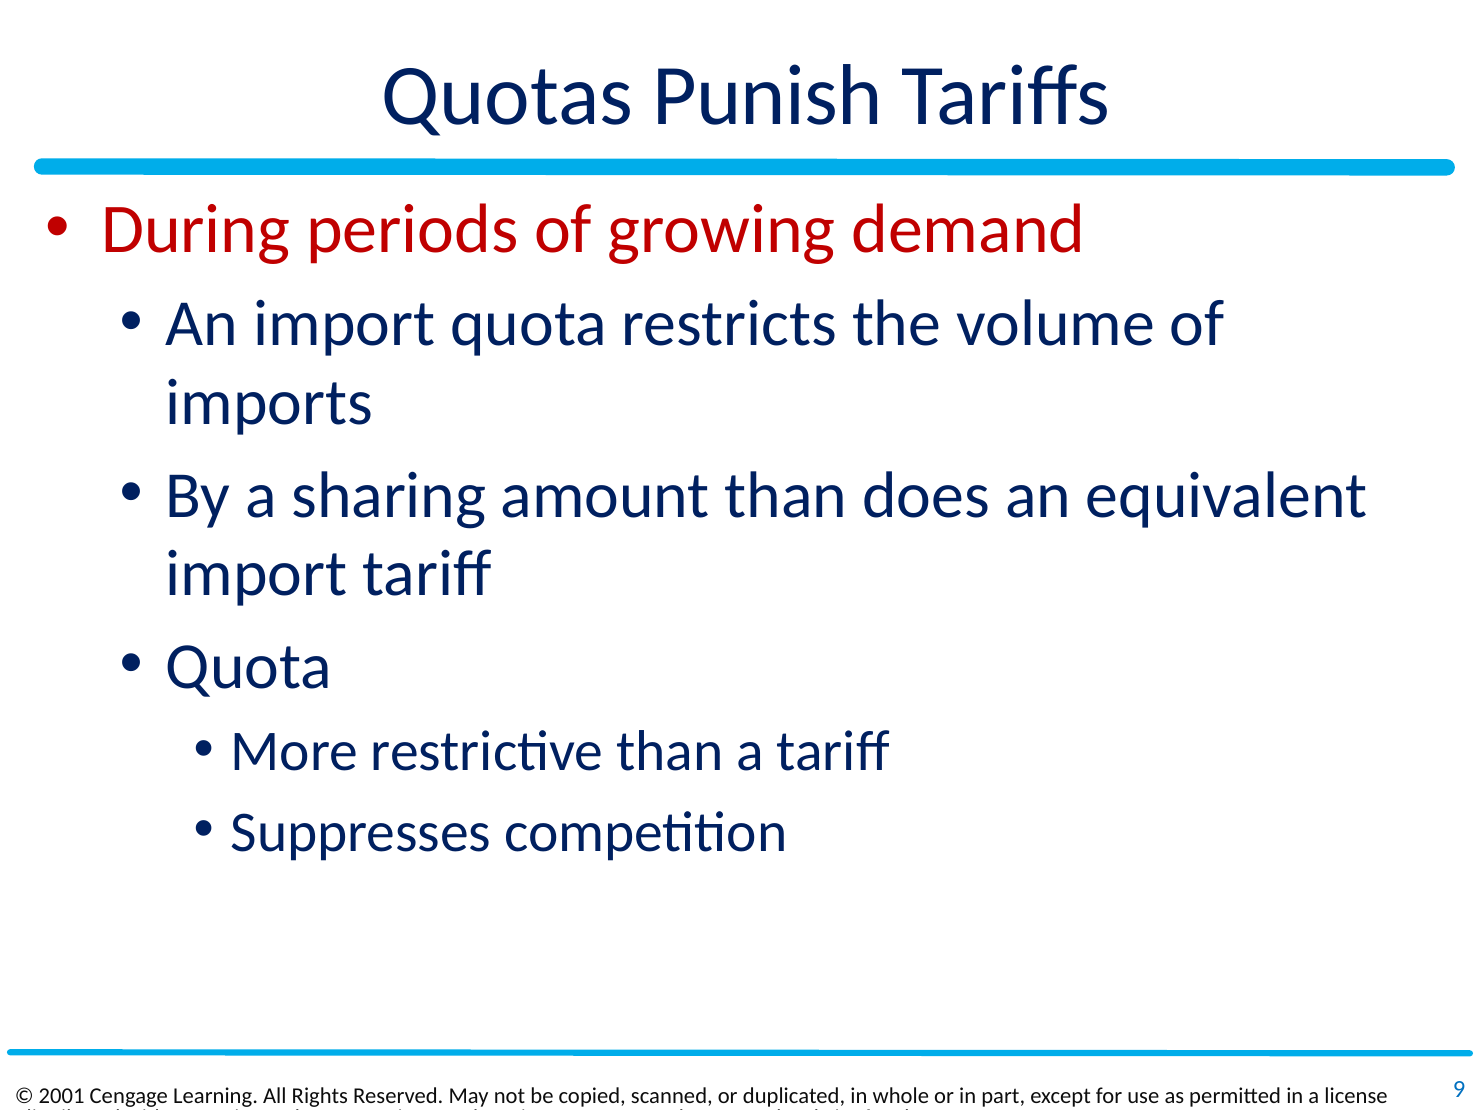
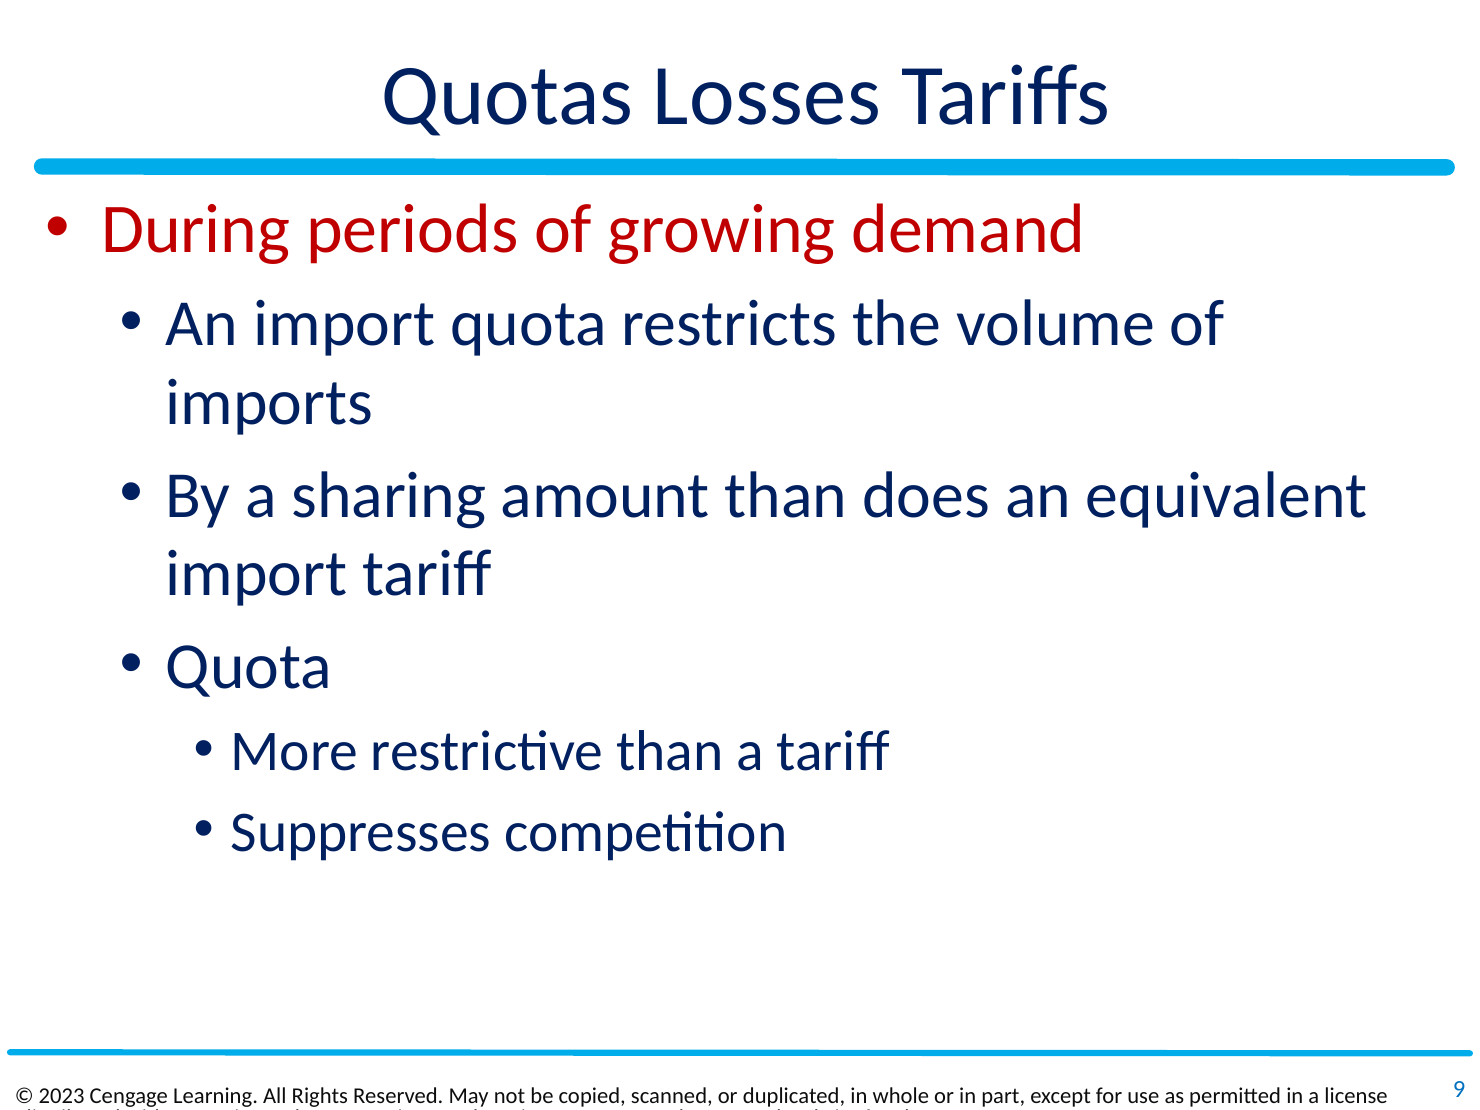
Punish: Punish -> Losses
2001: 2001 -> 2023
